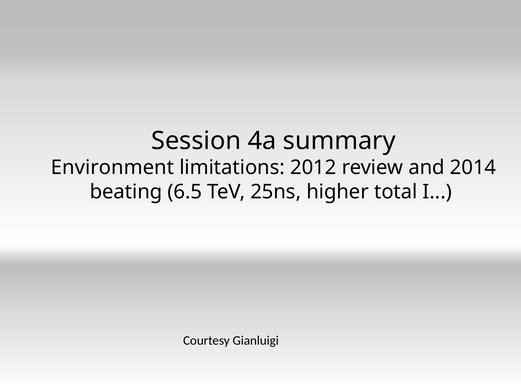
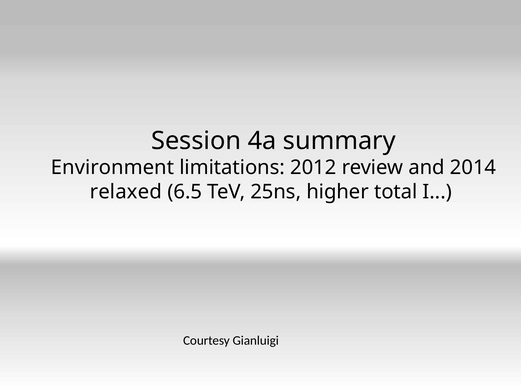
beating: beating -> relaxed
